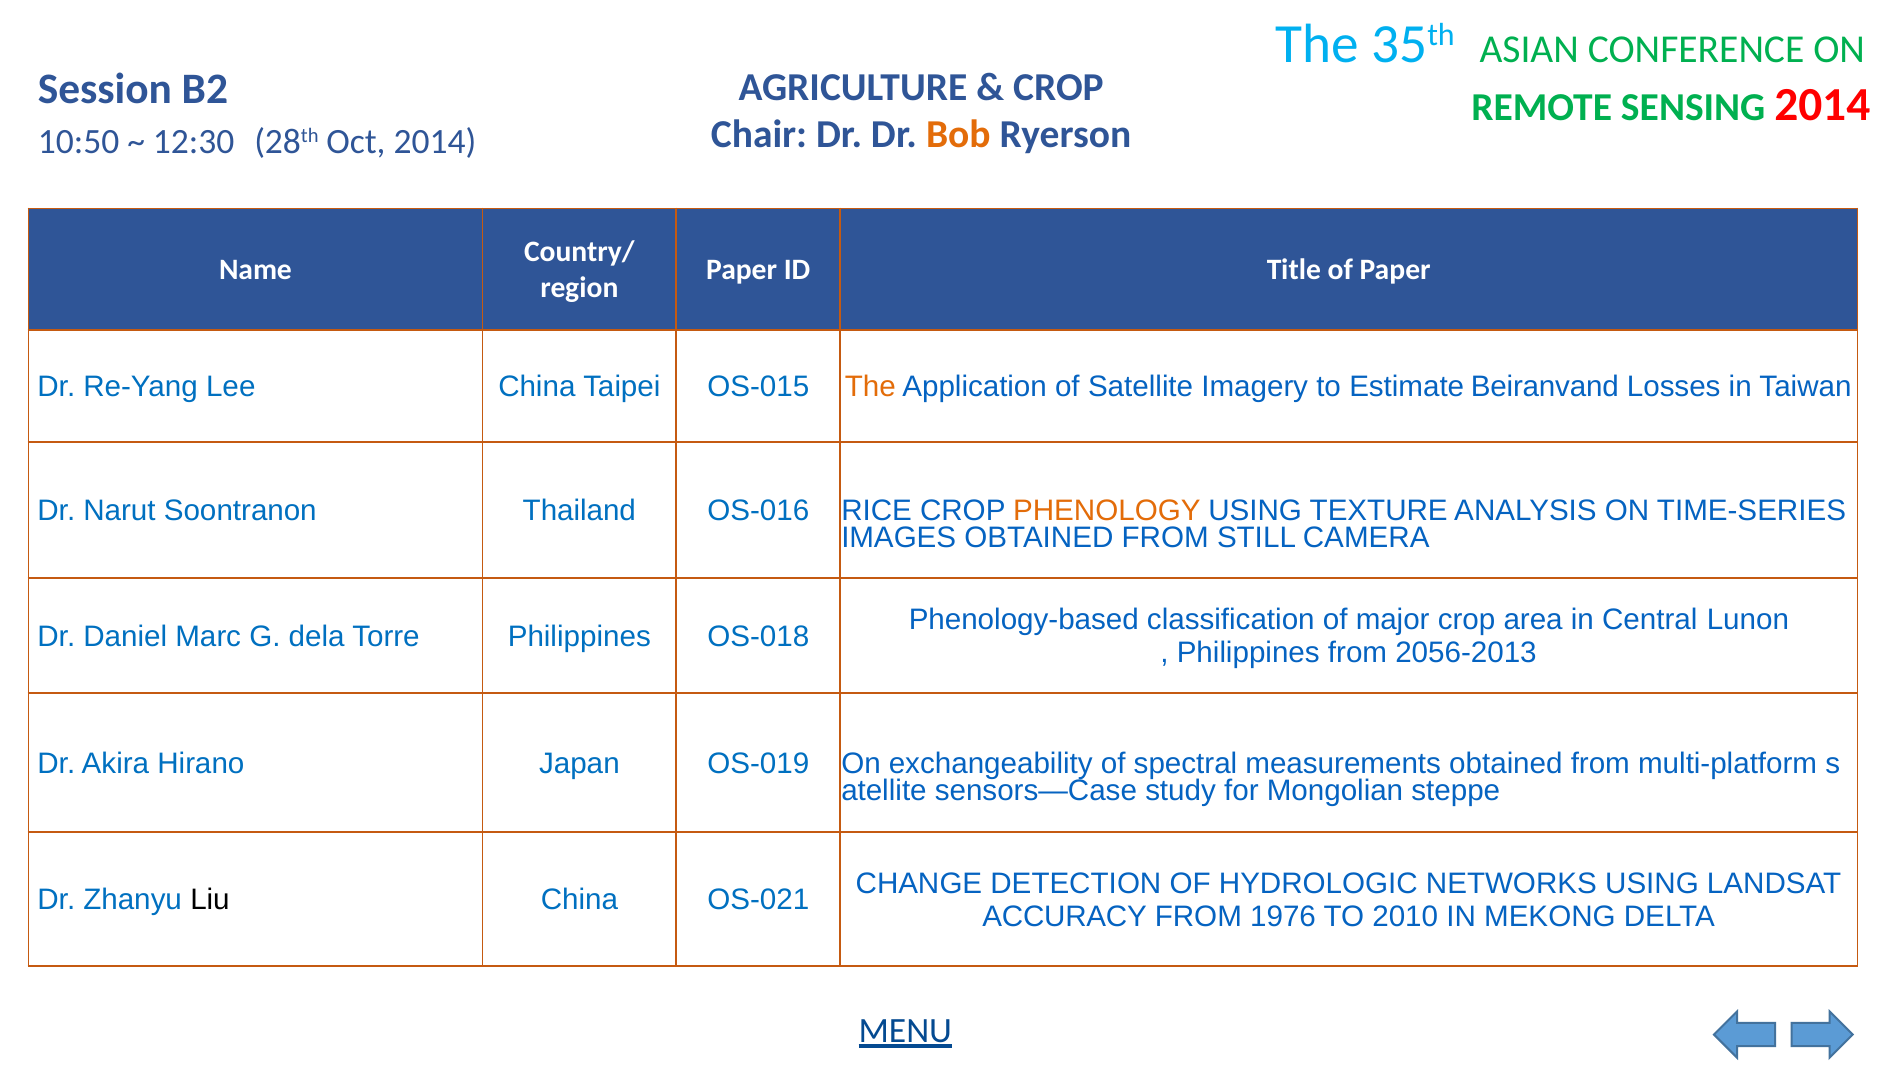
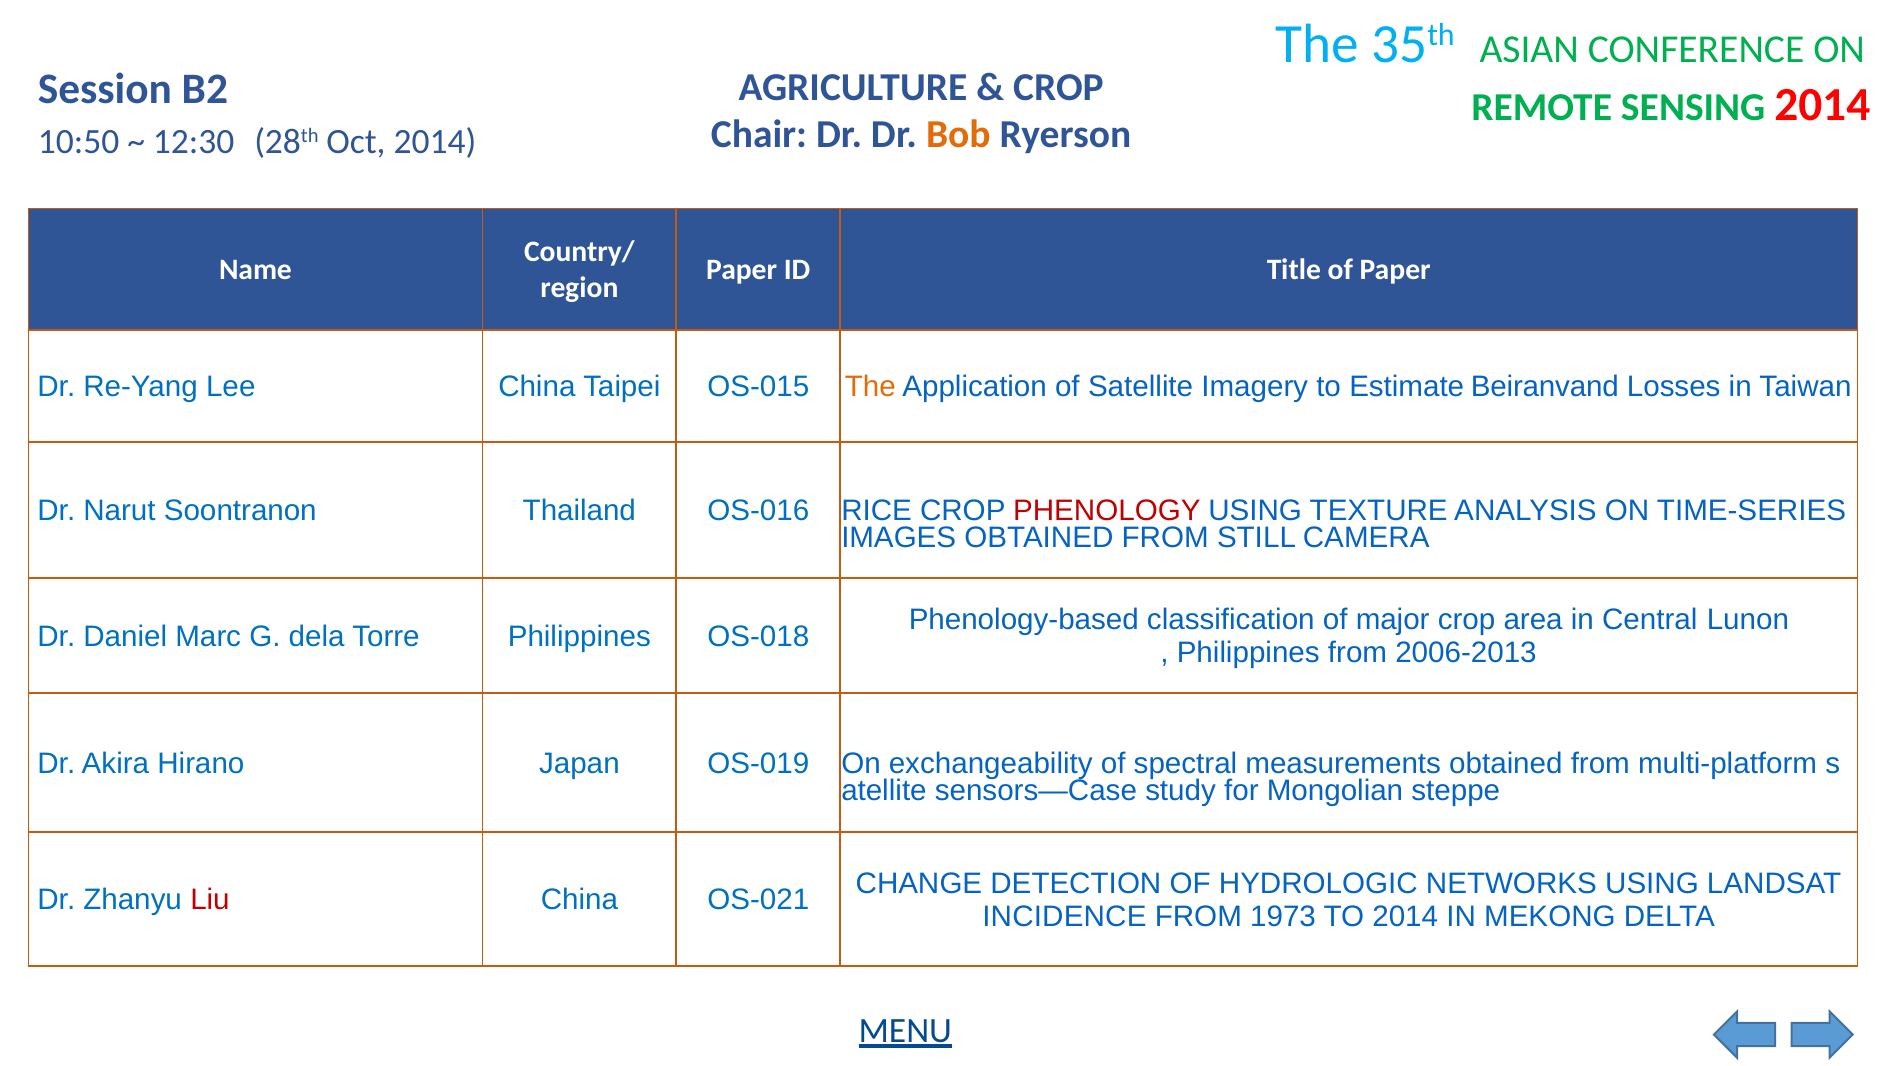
PHENOLOGY colour: orange -> red
2056-2013: 2056-2013 -> 2006-2013
Liu colour: black -> red
ACCURACY: ACCURACY -> INCIDENCE
1976: 1976 -> 1973
TO 2010: 2010 -> 2014
